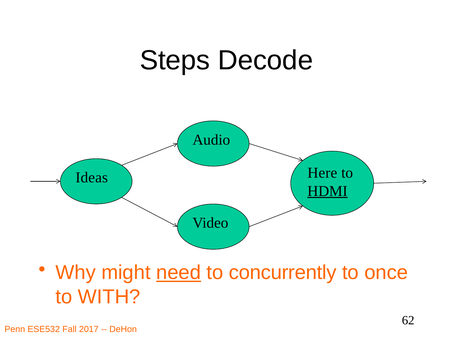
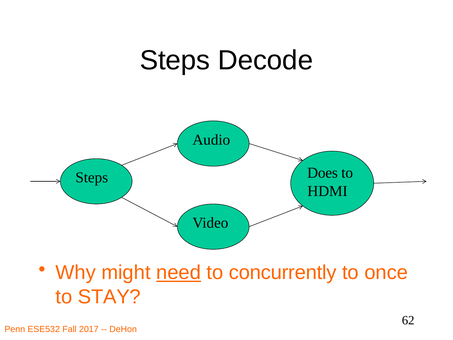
Here: Here -> Does
Ideas at (92, 178): Ideas -> Steps
HDMI underline: present -> none
WITH: WITH -> STAY
